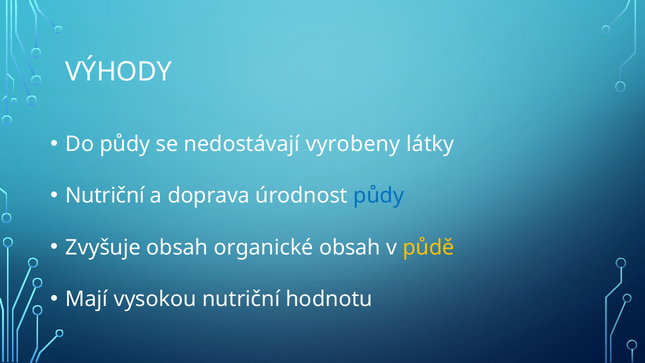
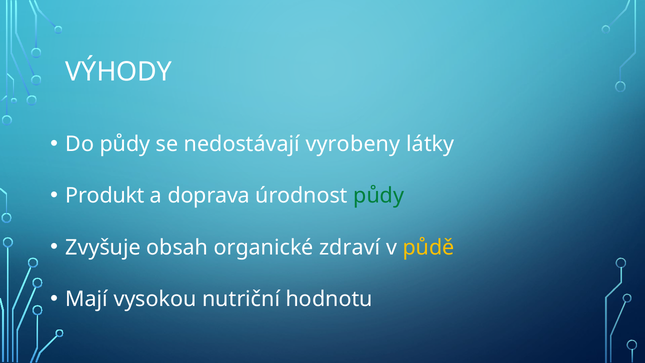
Nutriční at (105, 196): Nutriční -> Produkt
půdy at (379, 196) colour: blue -> green
organické obsah: obsah -> zdraví
